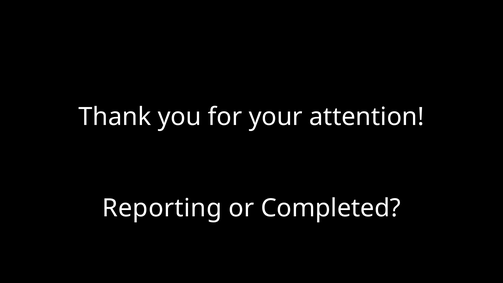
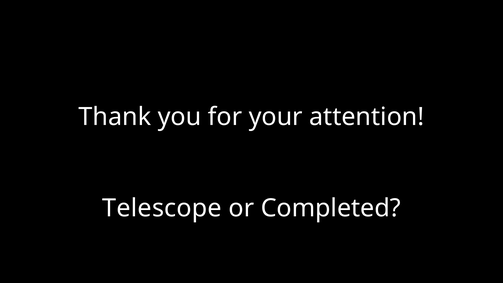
Reporting: Reporting -> Telescope
